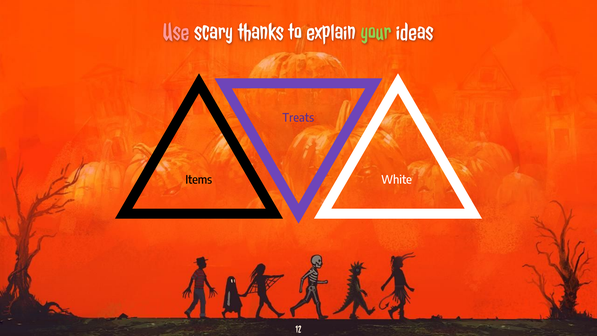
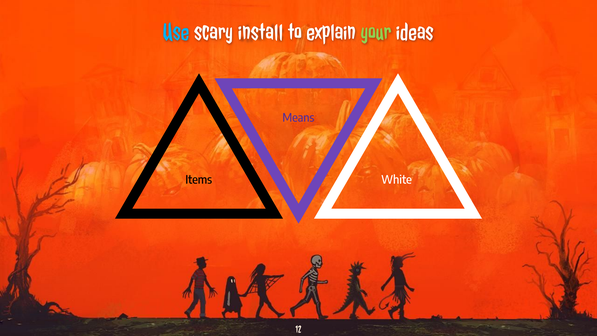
Use colour: pink -> light blue
thanks: thanks -> install
Treats: Treats -> Means
